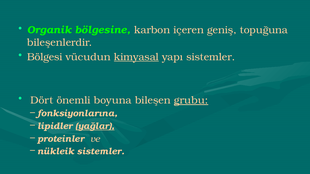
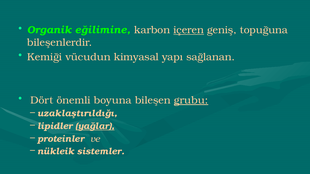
bölgesine: bölgesine -> eğilimine
içeren underline: none -> present
Bölgesi: Bölgesi -> Kemiği
kimyasal underline: present -> none
yapı sistemler: sistemler -> sağlanan
fonksiyonlarına: fonksiyonlarına -> uzaklaştırıldığı
